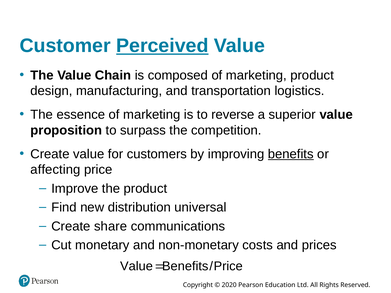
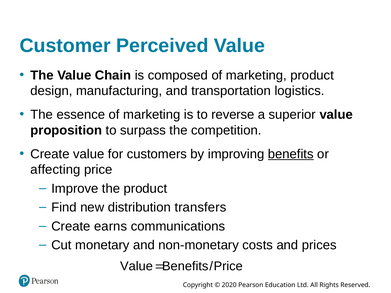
Perceived underline: present -> none
universal: universal -> transfers
share: share -> earns
